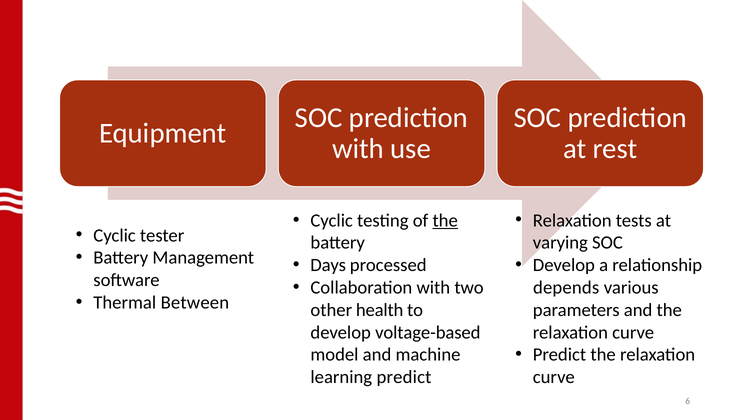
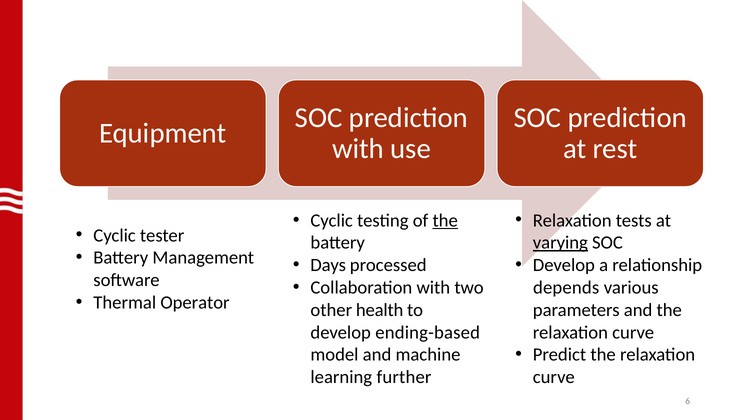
varying underline: none -> present
Between: Between -> Operator
voltage-based: voltage-based -> ending-based
learning predict: predict -> further
